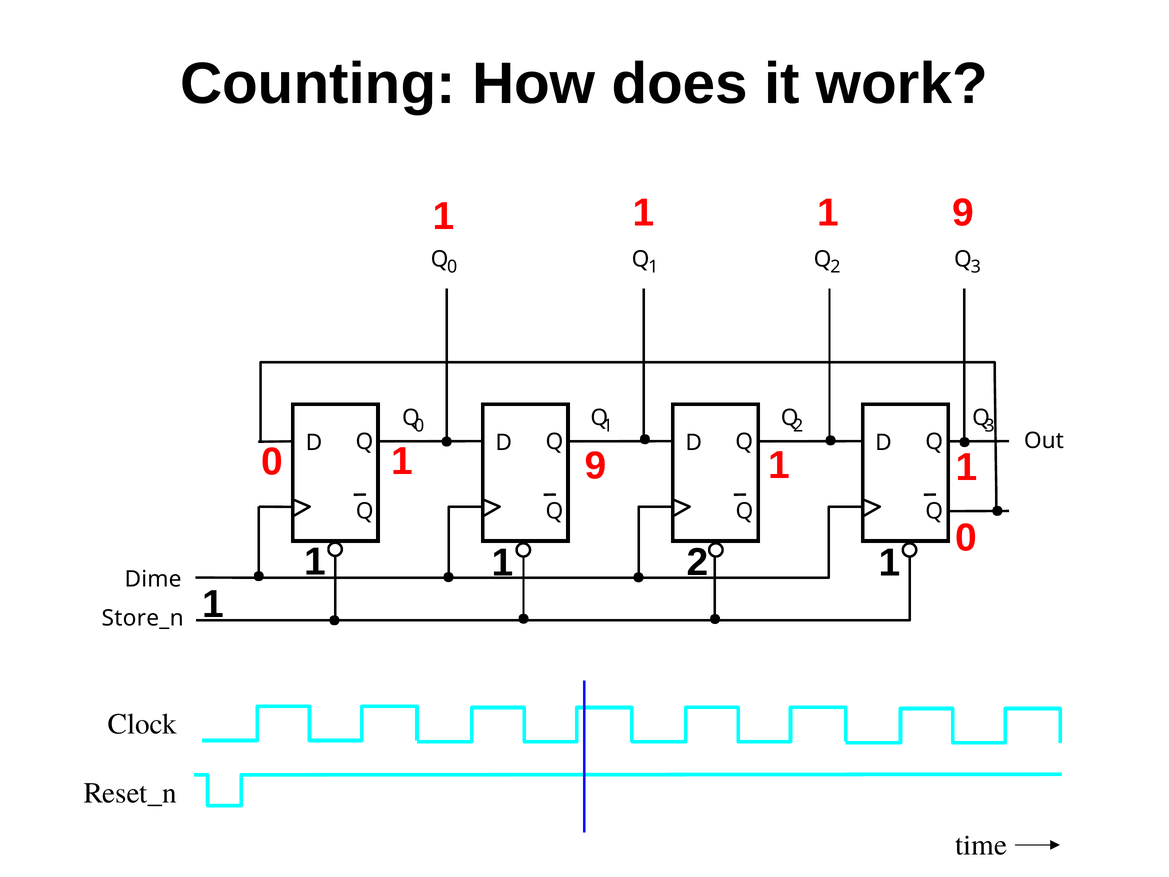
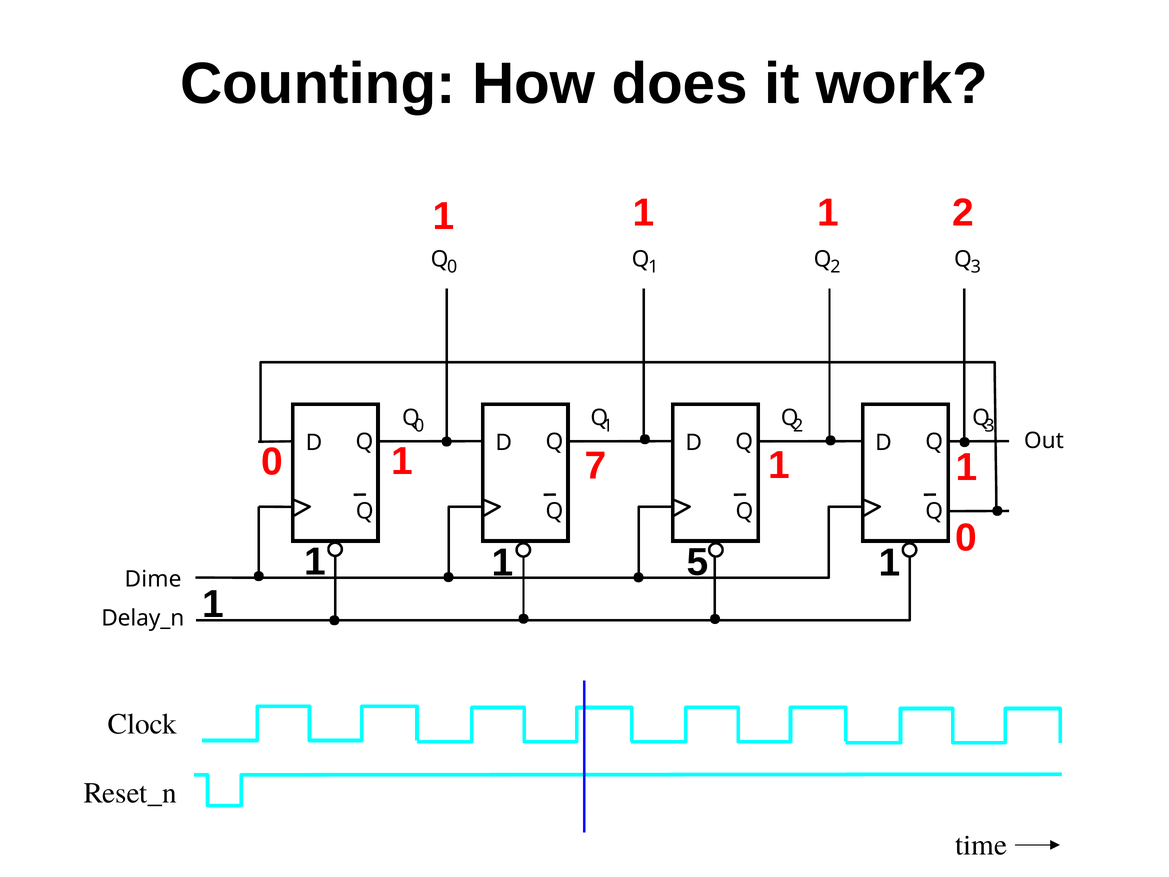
1 1 9: 9 -> 2
9 at (596, 466): 9 -> 7
1 2: 2 -> 5
Store_n: Store_n -> Delay_n
